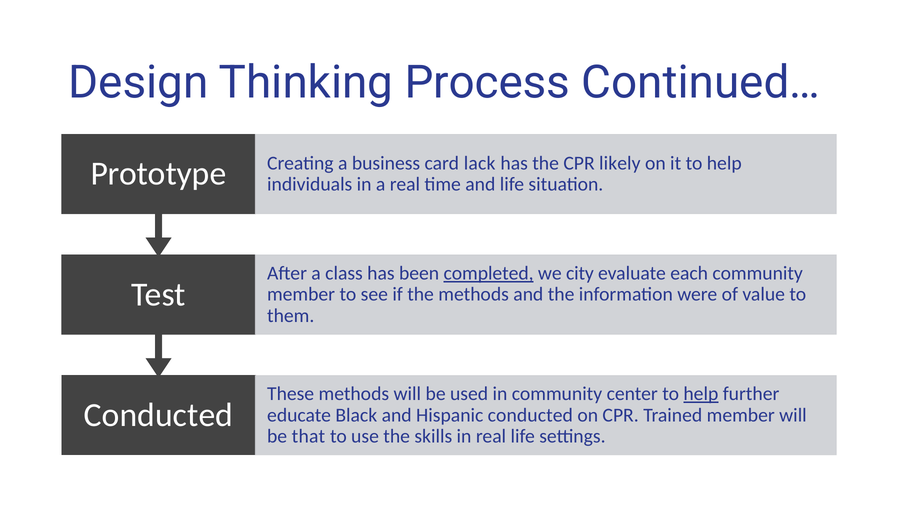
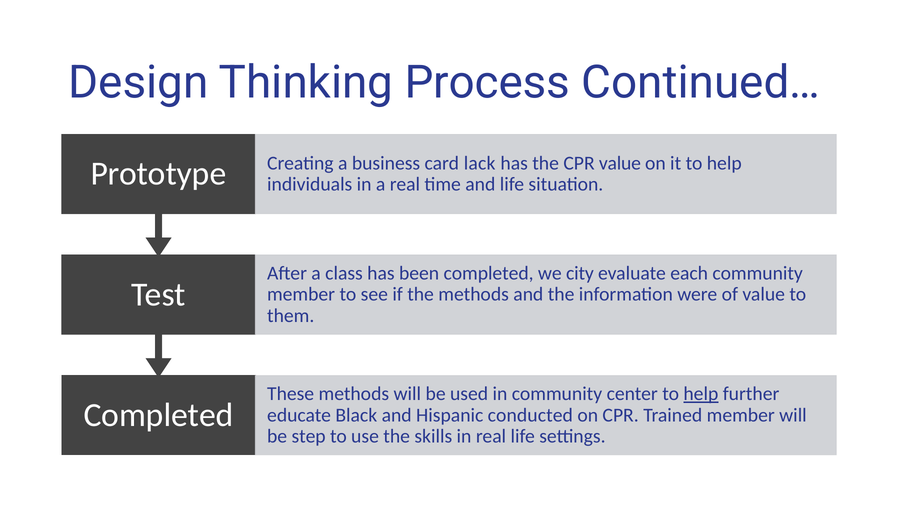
CPR likely: likely -> value
completed at (489, 273) underline: present -> none
Conducted at (158, 415): Conducted -> Completed
that: that -> step
